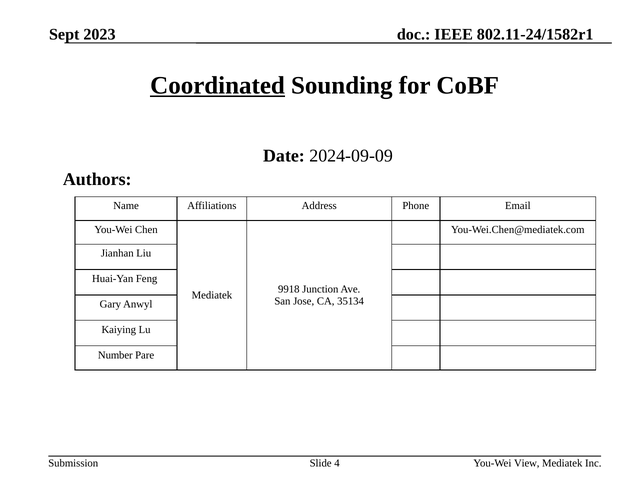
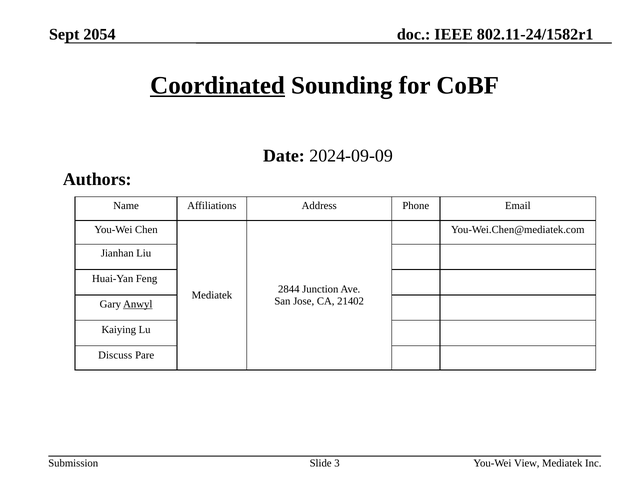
2023: 2023 -> 2054
9918: 9918 -> 2844
35134: 35134 -> 21402
Anwyl underline: none -> present
Number: Number -> Discuss
4: 4 -> 3
